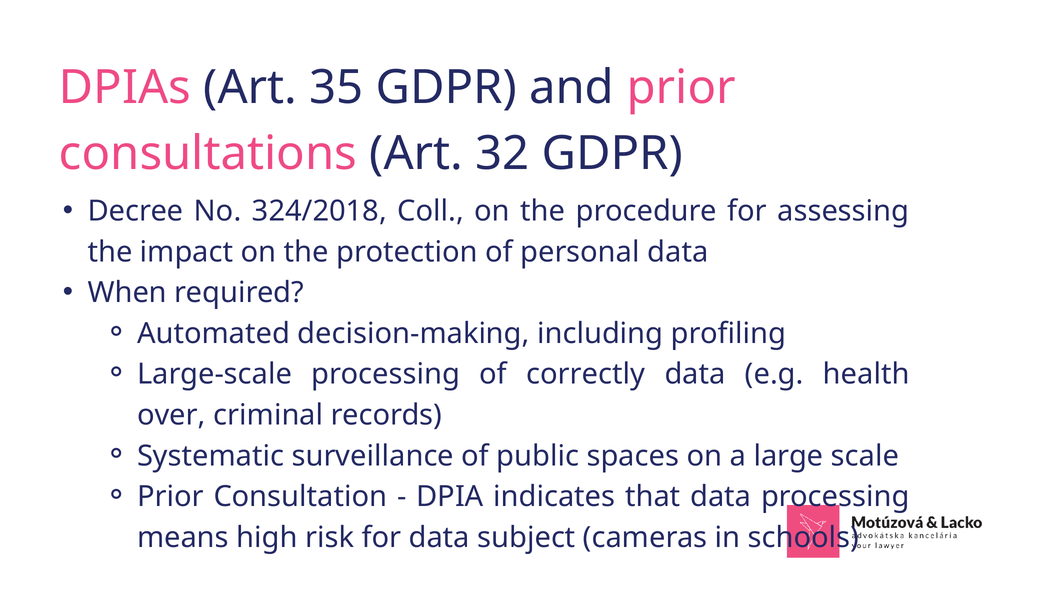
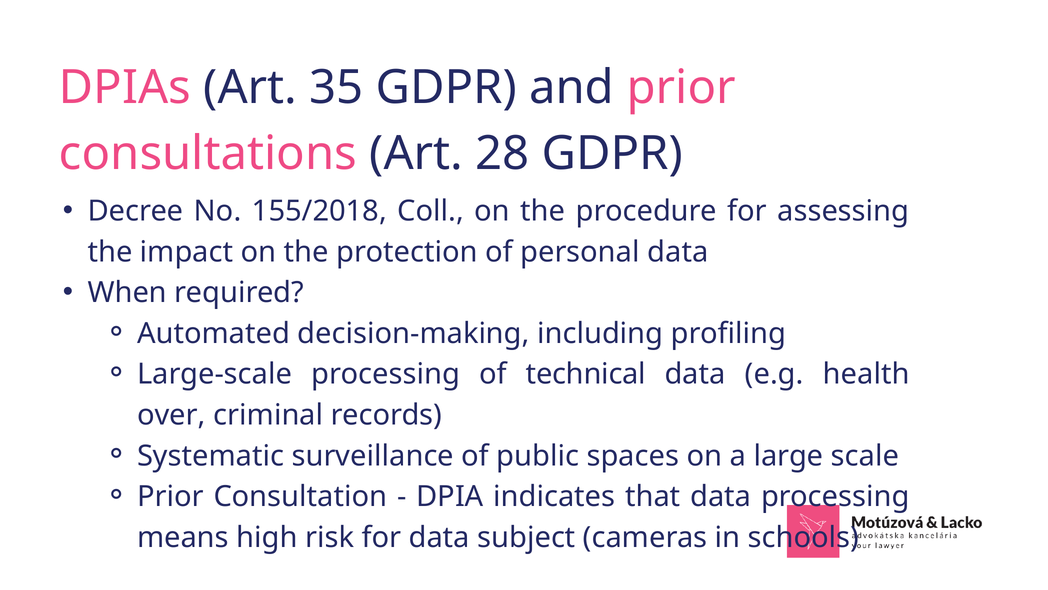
32: 32 -> 28
324/2018: 324/2018 -> 155/2018
correctly: correctly -> technical
